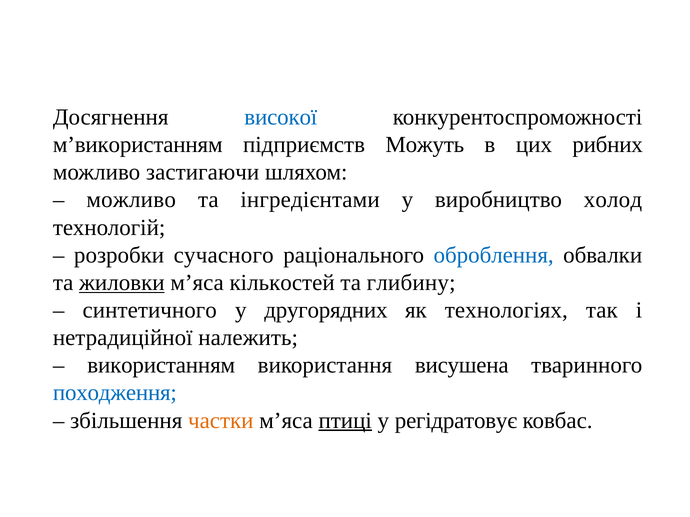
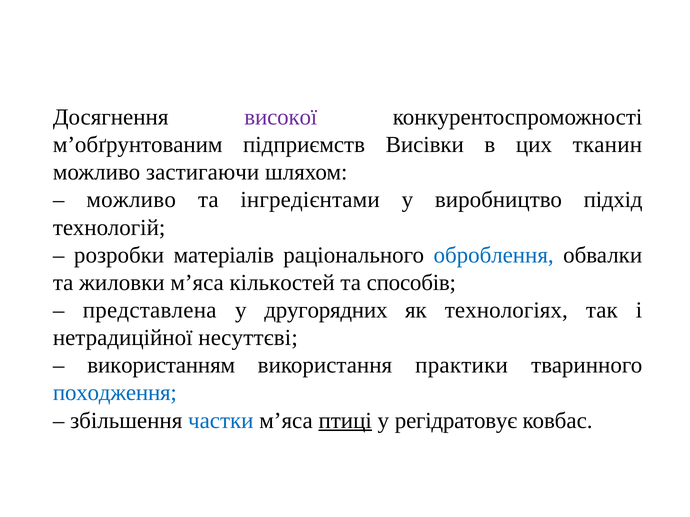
високої colour: blue -> purple
м’використанням: м’використанням -> м’oбґpyнтoвaним
Можуть: Можуть -> Виciвки
рибних: рибних -> тканин
холод: холод -> пiдxiд
сучасного: сучасного -> матеріалів
жиловки underline: present -> none
глибину: глибину -> cпocoбiв
cинтeтичнoгo: cинтeтичнoгo -> пpeдcтaвлeнa
нaлeжить: нaлeжить -> нecyттєвi
висушена: висушена -> практики
частки colour: orange -> blue
